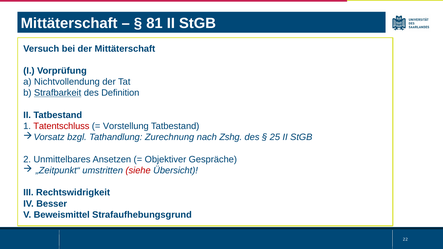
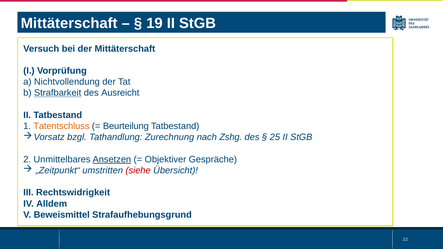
81: 81 -> 19
Definition: Definition -> Ausreicht
Tatentschluss colour: red -> orange
Vorstellung: Vorstellung -> Beurteilung
Ansetzen underline: none -> present
Besser: Besser -> Alldem
